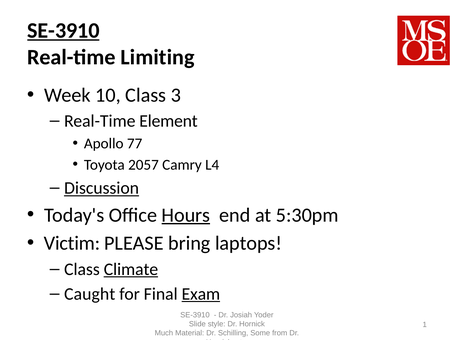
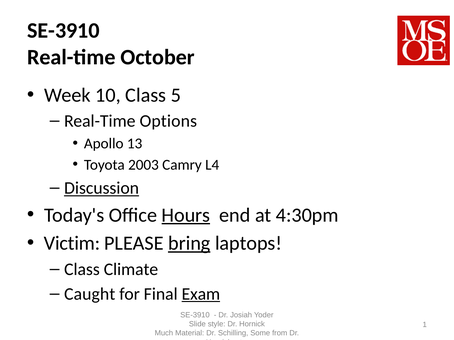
SE-3910 at (63, 31) underline: present -> none
Limiting: Limiting -> October
3: 3 -> 5
Element: Element -> Options
77: 77 -> 13
2057: 2057 -> 2003
5:30pm: 5:30pm -> 4:30pm
bring underline: none -> present
Climate underline: present -> none
